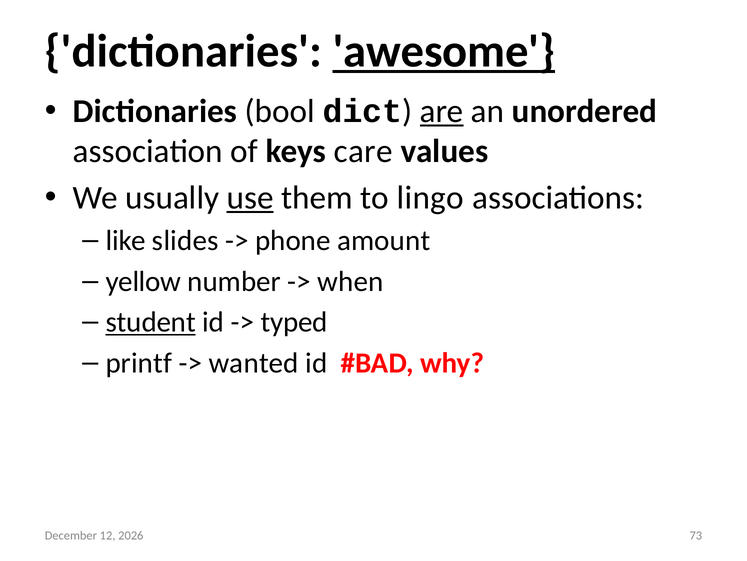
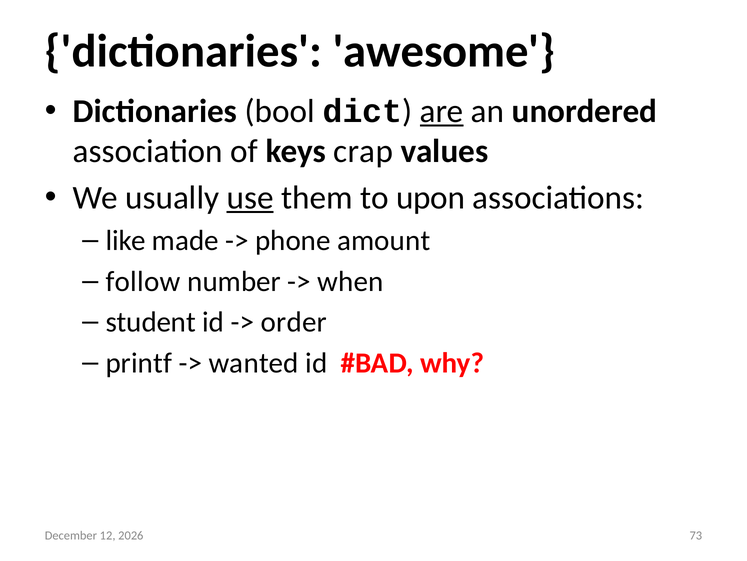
awesome underline: present -> none
care: care -> crap
lingo: lingo -> upon
slides: slides -> made
yellow: yellow -> follow
student underline: present -> none
typed: typed -> order
